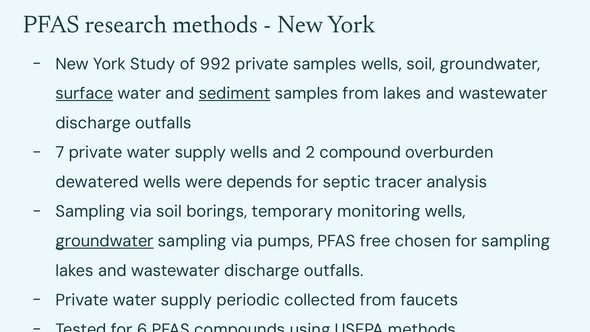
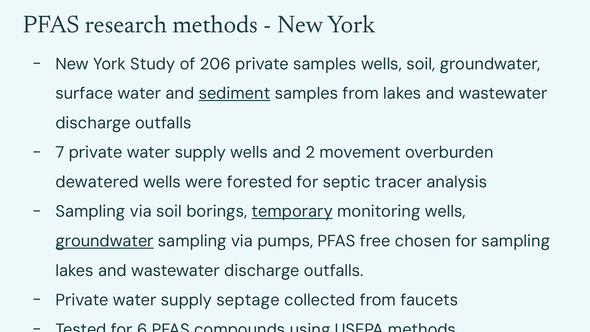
992: 992 -> 206
surface underline: present -> none
compound: compound -> movement
depends: depends -> forested
temporary underline: none -> present
periodic: periodic -> septage
